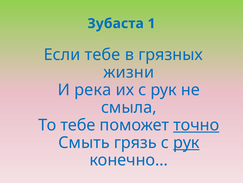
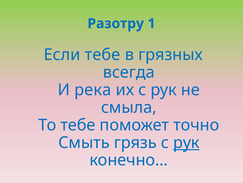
Зубаста: Зубаста -> Разотру
жизни: жизни -> всегда
точно underline: present -> none
